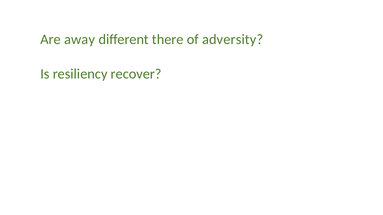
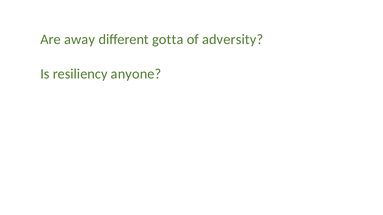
there: there -> gotta
recover: recover -> anyone
